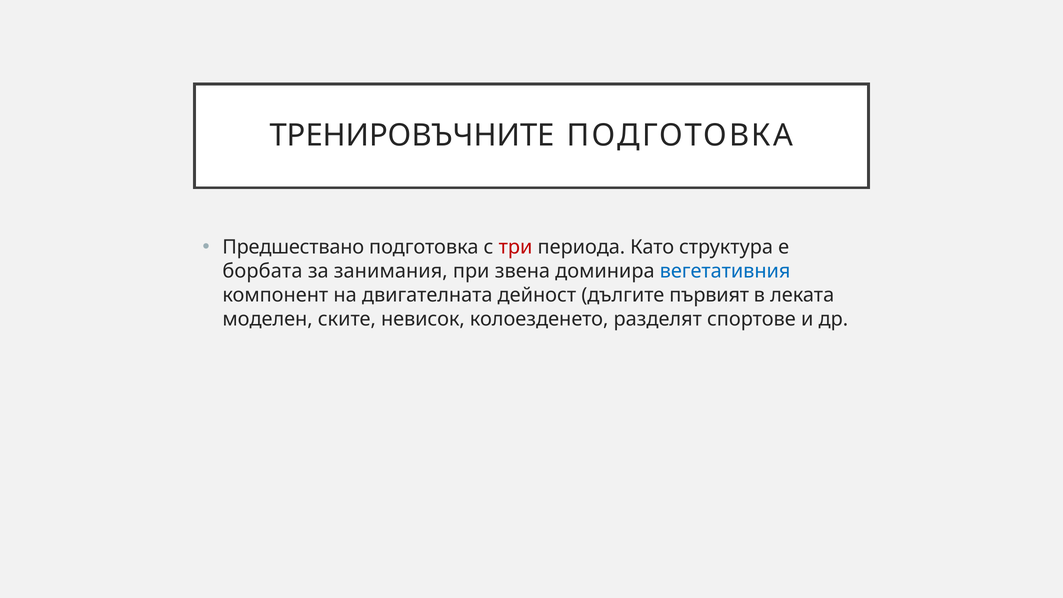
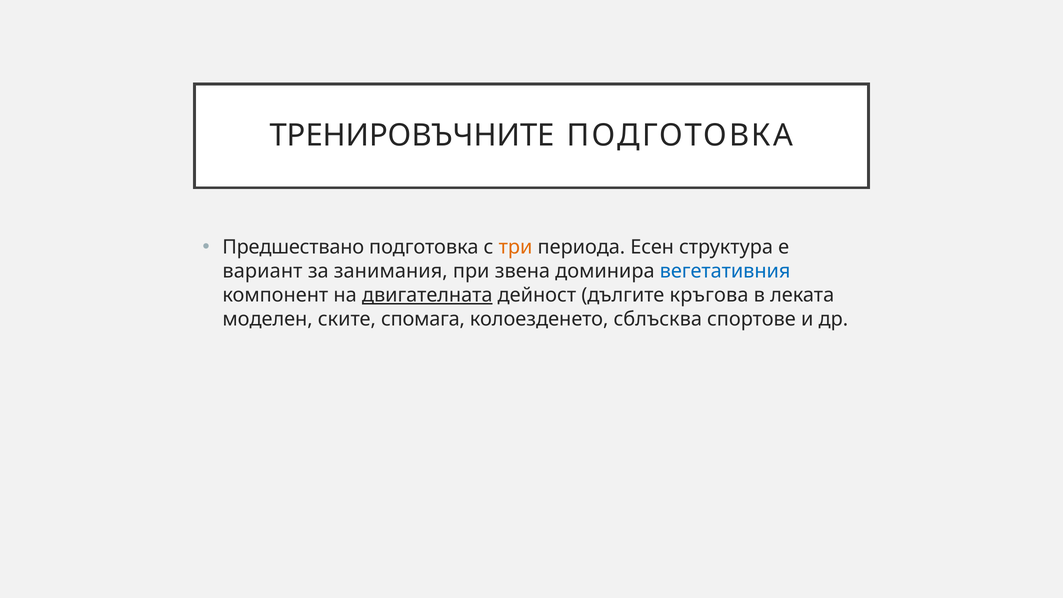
три colour: red -> orange
Като: Като -> Есен
борбата: борбата -> вариант
двигателната underline: none -> present
първият: първият -> кръгова
невисок: невисок -> спомага
разделят: разделят -> сблъсква
